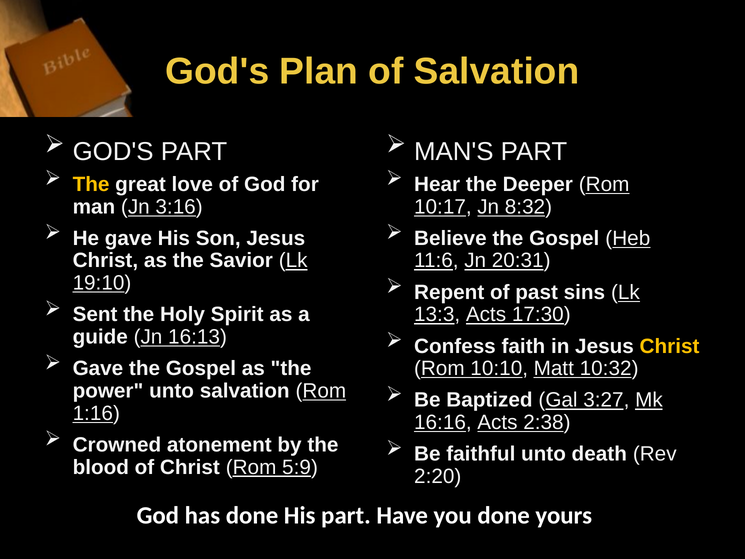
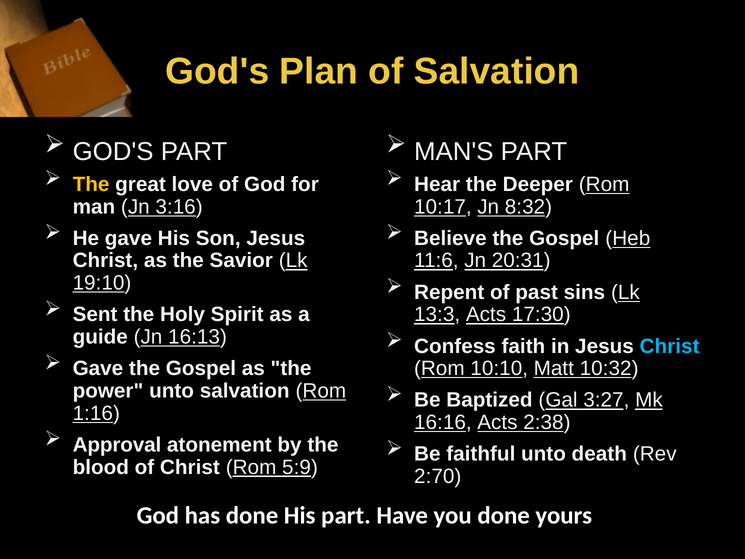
Christ at (670, 346) colour: yellow -> light blue
Crowned: Crowned -> Approval
2:20: 2:20 -> 2:70
